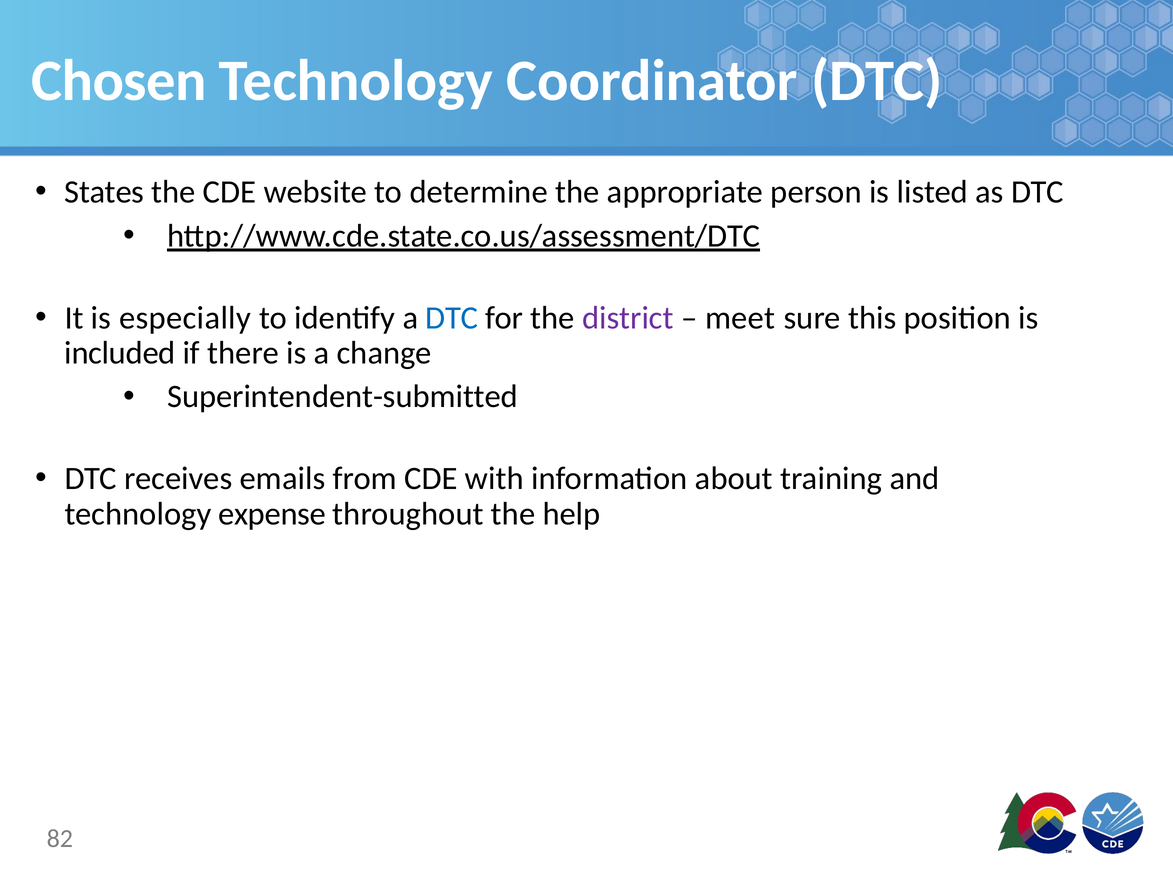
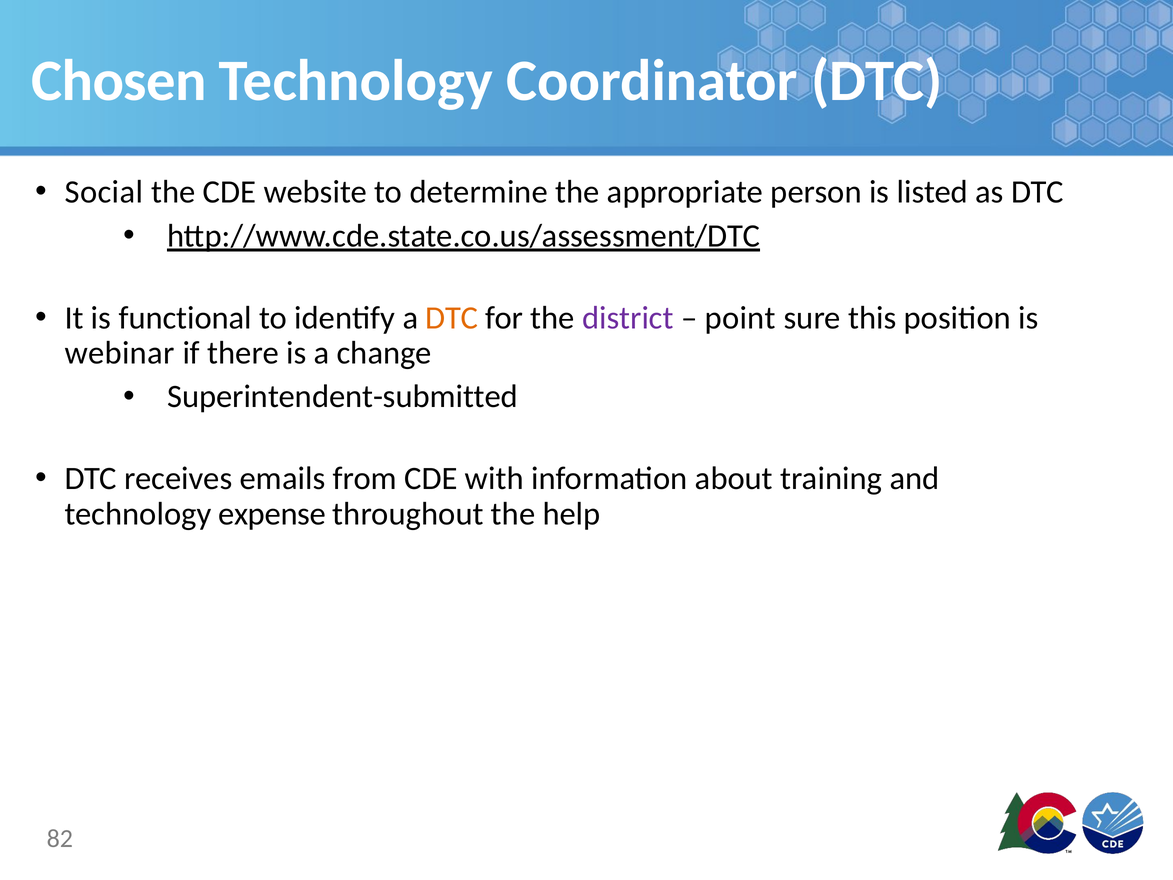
States: States -> Social
especially: especially -> functional
DTC at (452, 318) colour: blue -> orange
meet: meet -> point
included: included -> webinar
